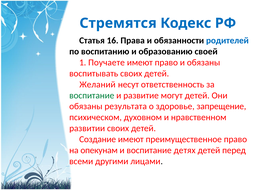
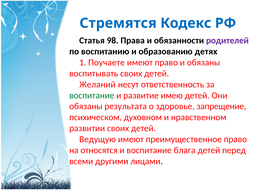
16: 16 -> 98
родителей colour: blue -> purple
своей: своей -> детях
могут: могут -> имею
Создание: Создание -> Ведущую
опекунам: опекунам -> относятся
детях: детях -> блага
